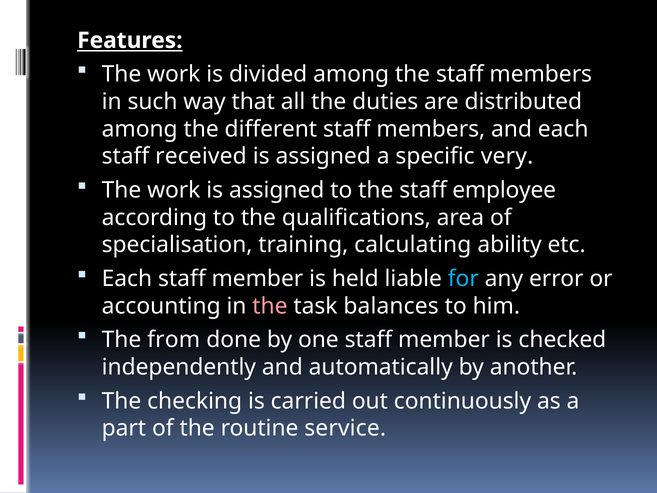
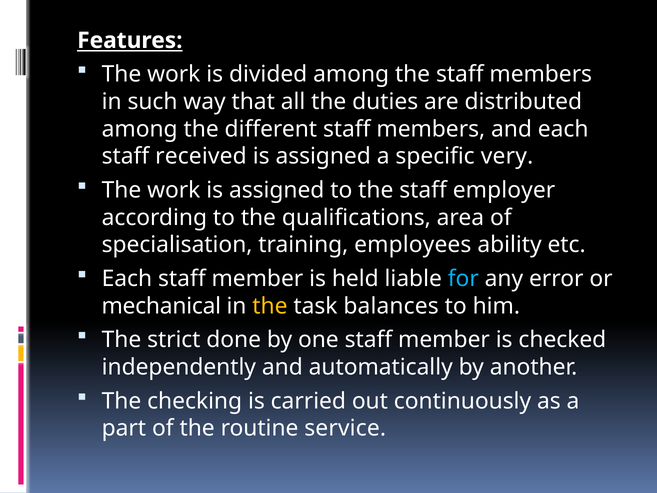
employee: employee -> employer
calculating: calculating -> employees
accounting: accounting -> mechanical
the at (270, 306) colour: pink -> yellow
from: from -> strict
